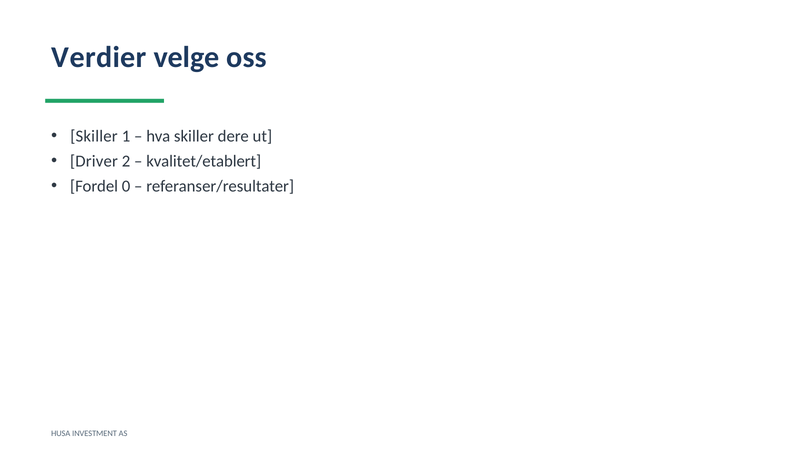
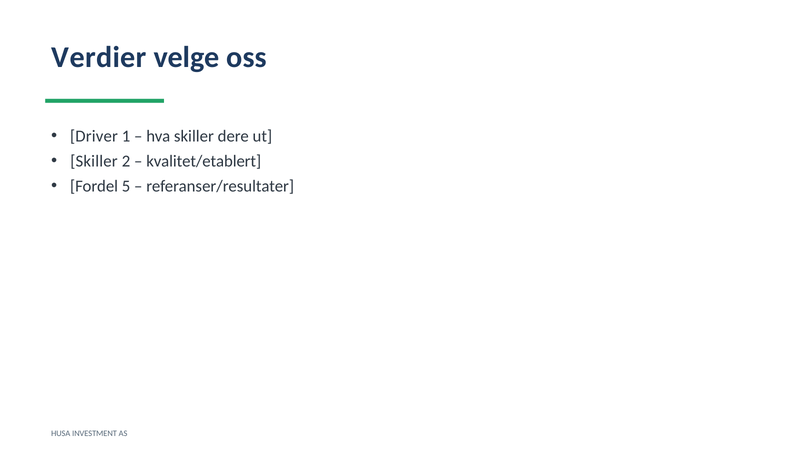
Skiller at (94, 136): Skiller -> Driver
Driver at (94, 161): Driver -> Skiller
0: 0 -> 5
